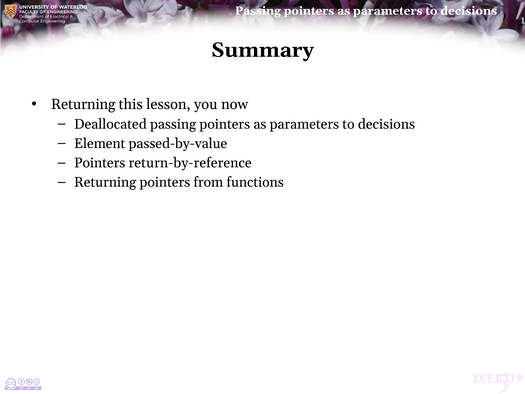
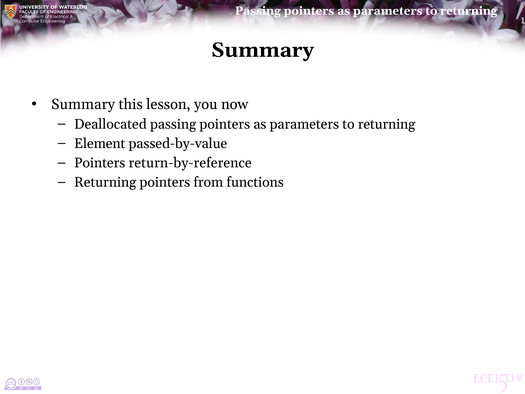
decisions at (469, 11): decisions -> returning
Returning at (83, 104): Returning -> Summary
decisions at (386, 124): decisions -> returning
